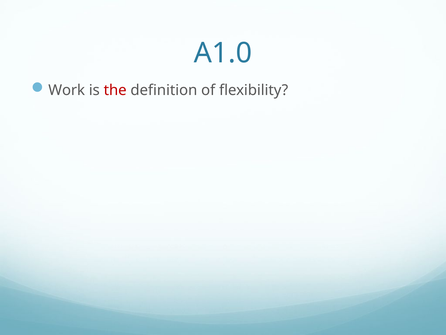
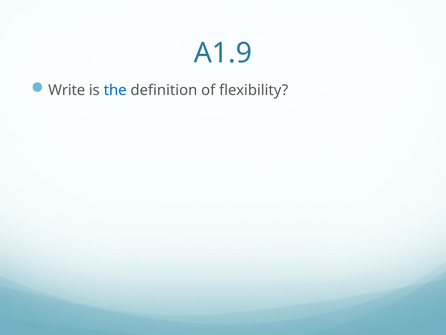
A1.0: A1.0 -> A1.9
Work: Work -> Write
the colour: red -> blue
